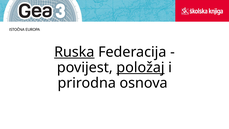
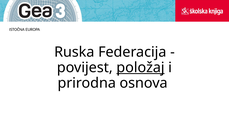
Ruska underline: present -> none
